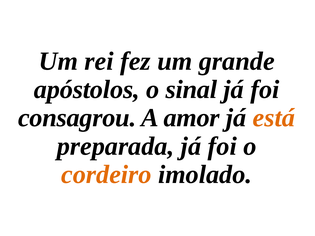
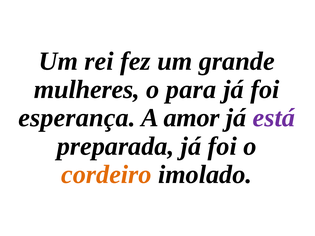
apóstolos: apóstolos -> mulheres
sinal: sinal -> para
consagrou: consagrou -> esperança
está colour: orange -> purple
